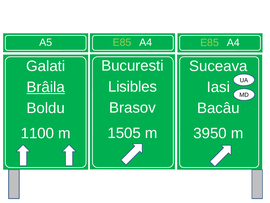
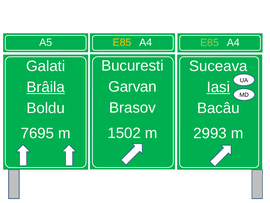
E85 at (122, 42) colour: light green -> yellow
Lisibles: Lisibles -> Garvan
Iasi underline: none -> present
1505: 1505 -> 1502
1100: 1100 -> 7695
3950: 3950 -> 2993
